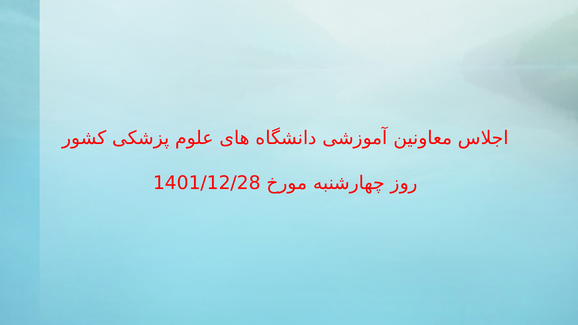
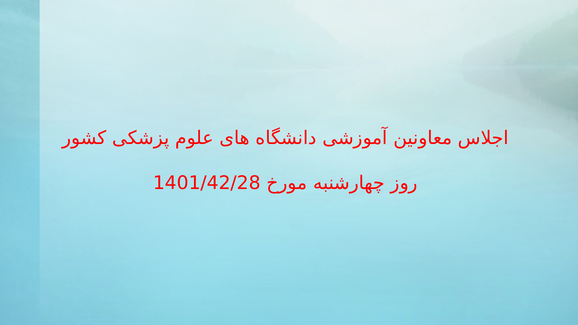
1401/12/28: 1401/12/28 -> 1401/42/28
